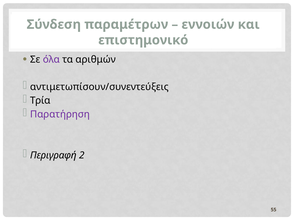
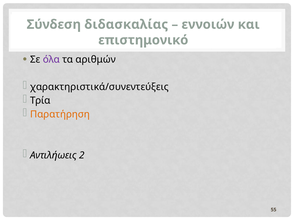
παραμέτρων: παραμέτρων -> διδασκαλίας
αντιμετωπίσουν/συνεντεύξεις: αντιμετωπίσουν/συνεντεύξεις -> χαρακτηριστικά/συνεντεύξεις
Παρατήρηση colour: purple -> orange
Περιγραφή: Περιγραφή -> Αντιλήωεις
